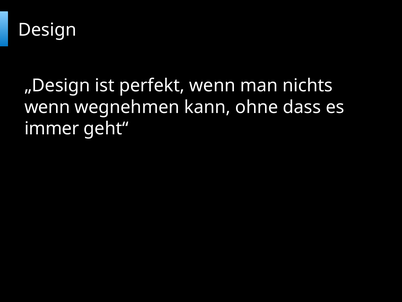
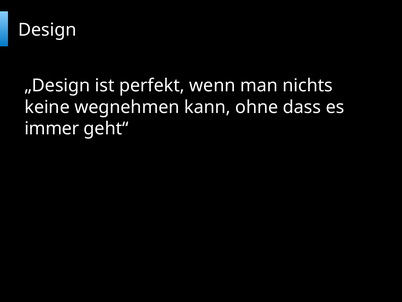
wenn at (47, 107): wenn -> keine
